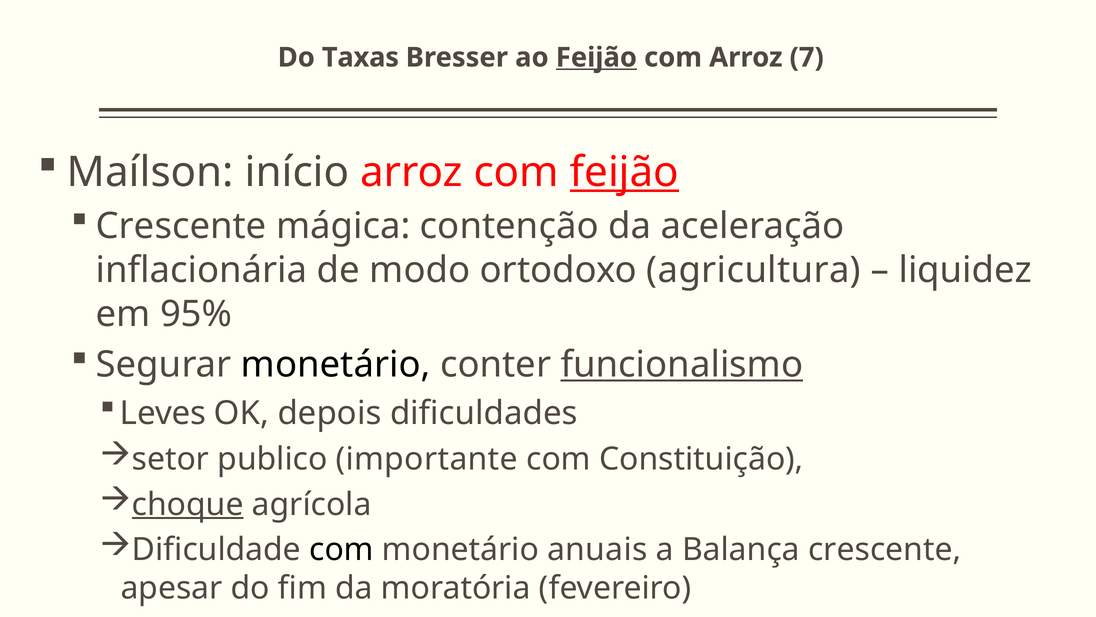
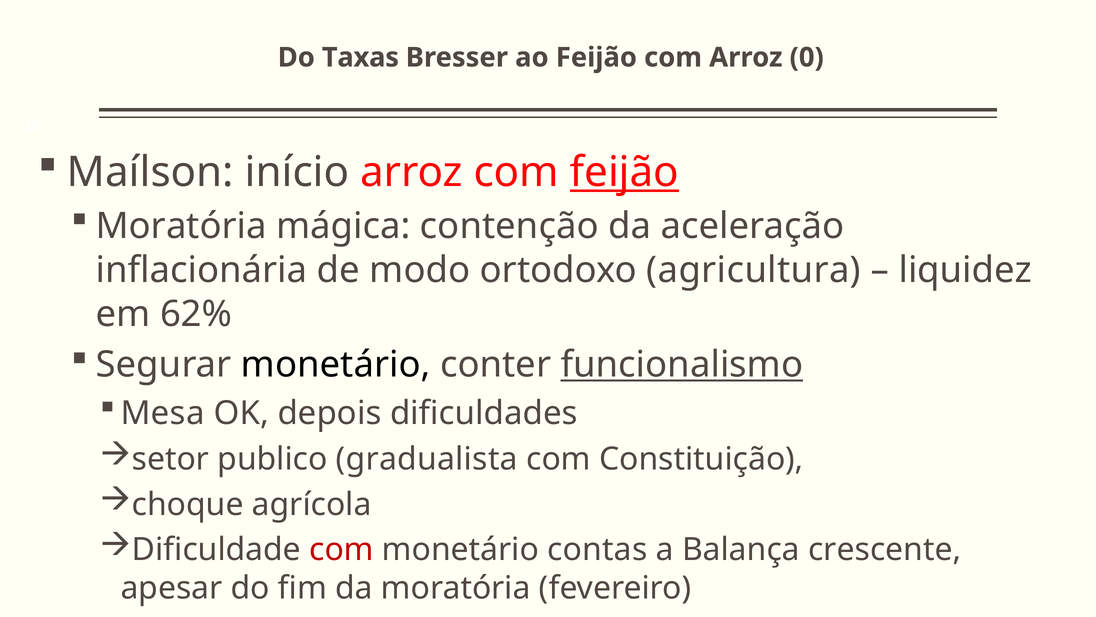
Feijão at (596, 57) underline: present -> none
7: 7 -> 0
Crescente at (181, 226): Crescente -> Moratória
95%: 95% -> 62%
Leves: Leves -> Mesa
importante: importante -> gradualista
choque underline: present -> none
com at (341, 549) colour: black -> red
anuais: anuais -> contas
